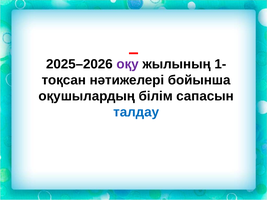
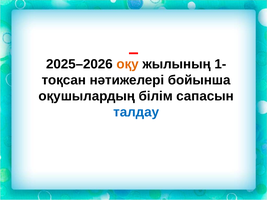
оқу colour: purple -> orange
